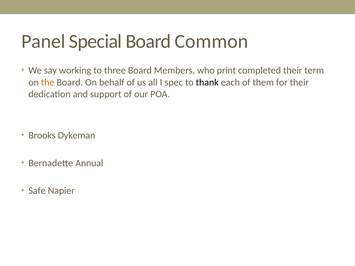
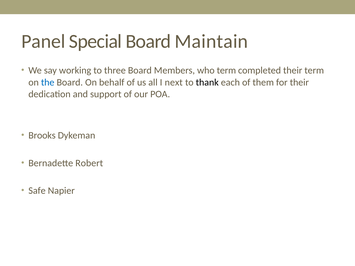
Common: Common -> Maintain
who print: print -> term
the colour: orange -> blue
spec: spec -> next
Annual: Annual -> Robert
